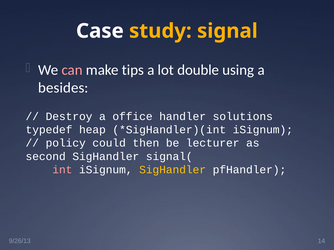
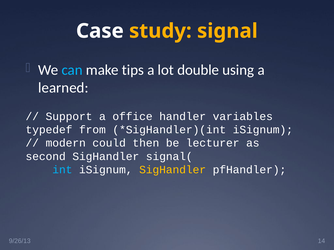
can colour: pink -> light blue
besides: besides -> learned
Destroy: Destroy -> Support
solutions: solutions -> variables
heap: heap -> from
policy: policy -> modern
int colour: pink -> light blue
